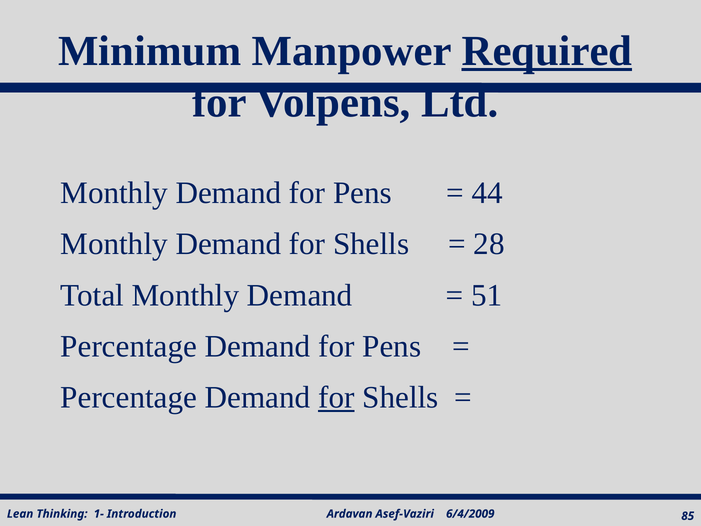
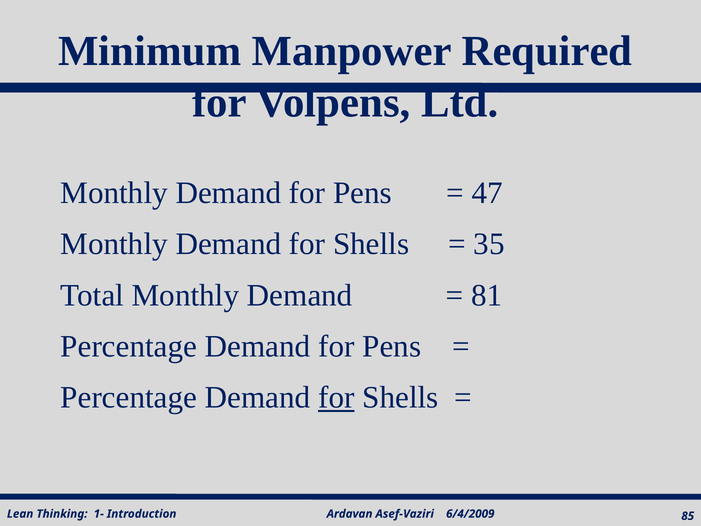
Required underline: present -> none
44: 44 -> 47
28: 28 -> 35
51: 51 -> 81
